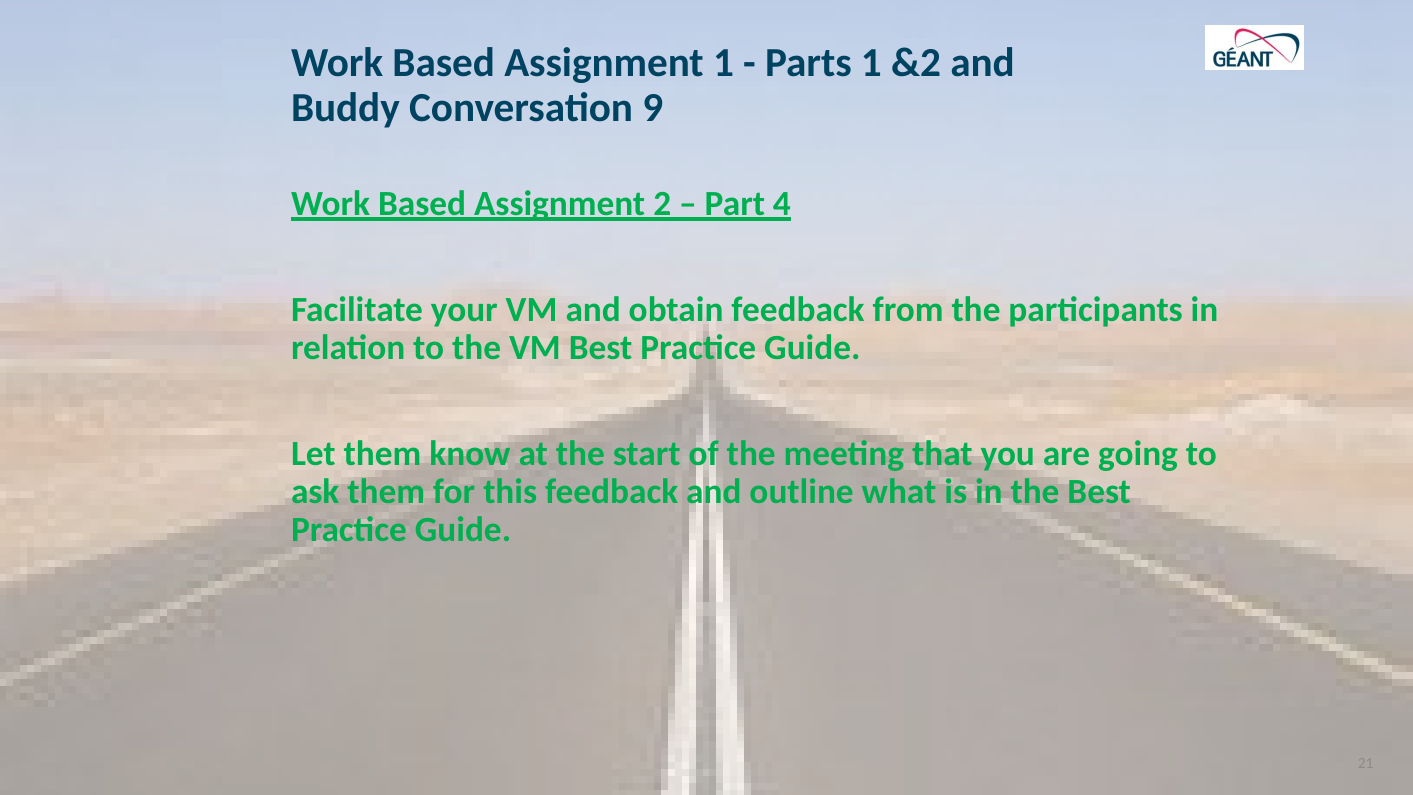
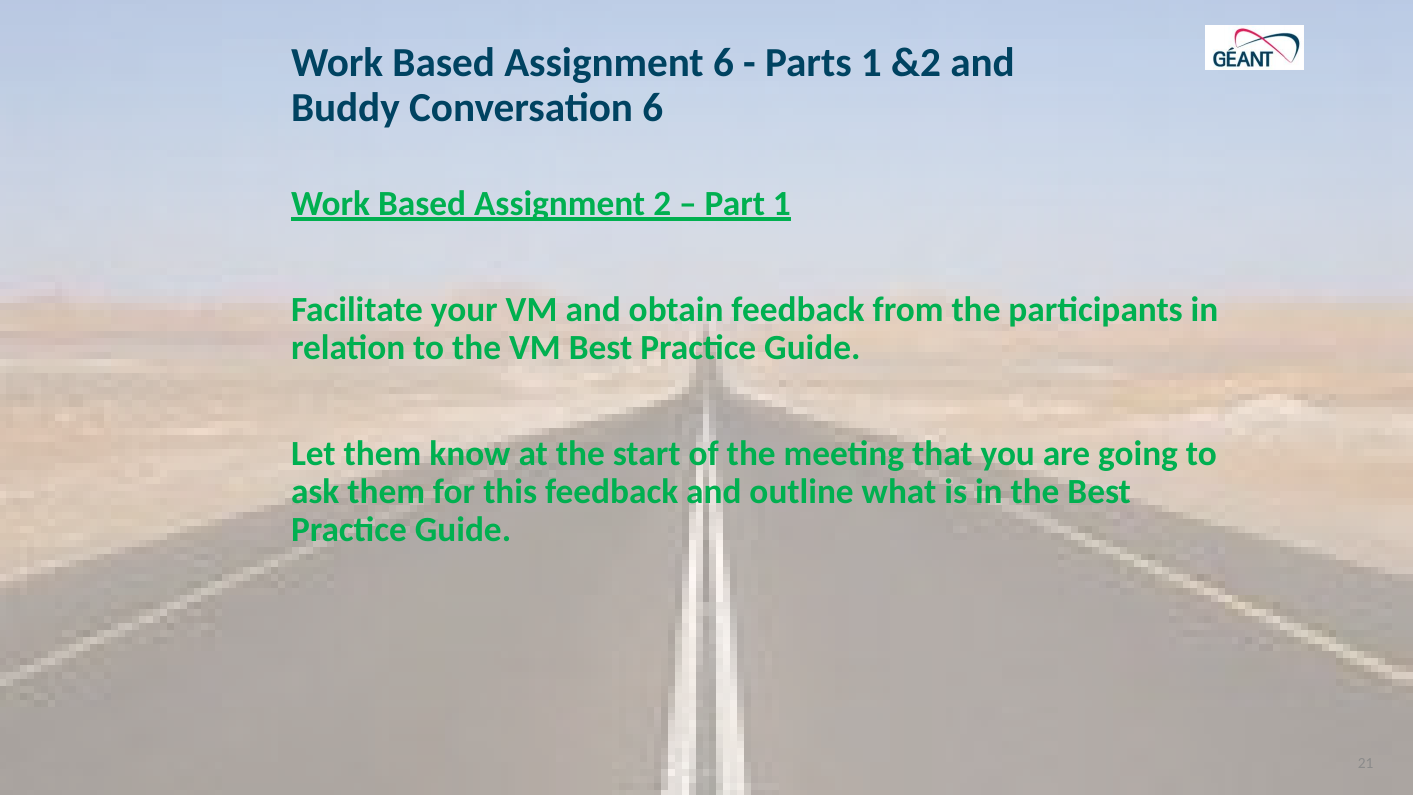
Assignment 1: 1 -> 6
Conversation 9: 9 -> 6
Part 4: 4 -> 1
